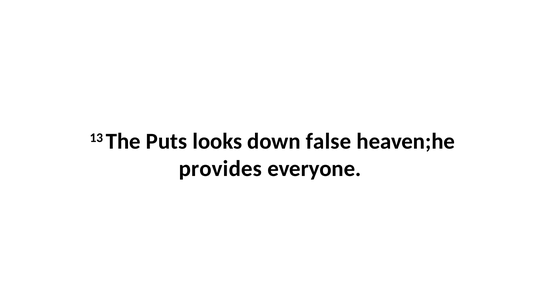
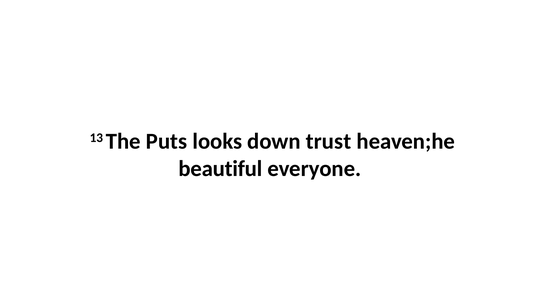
false: false -> trust
provides: provides -> beautiful
